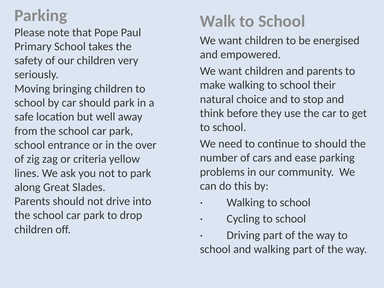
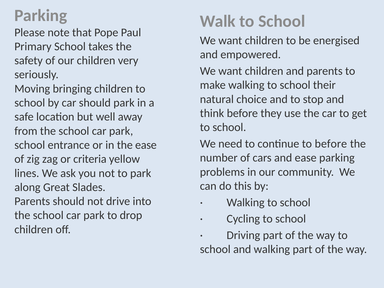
to should: should -> before
the over: over -> ease
